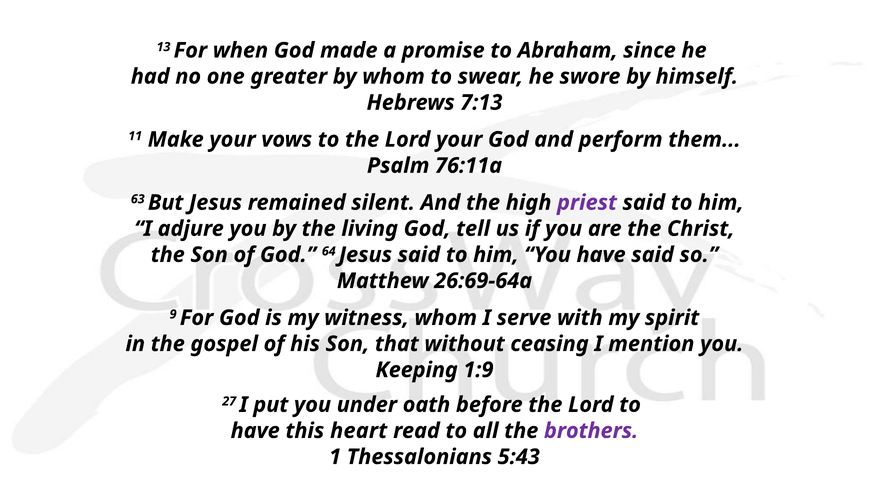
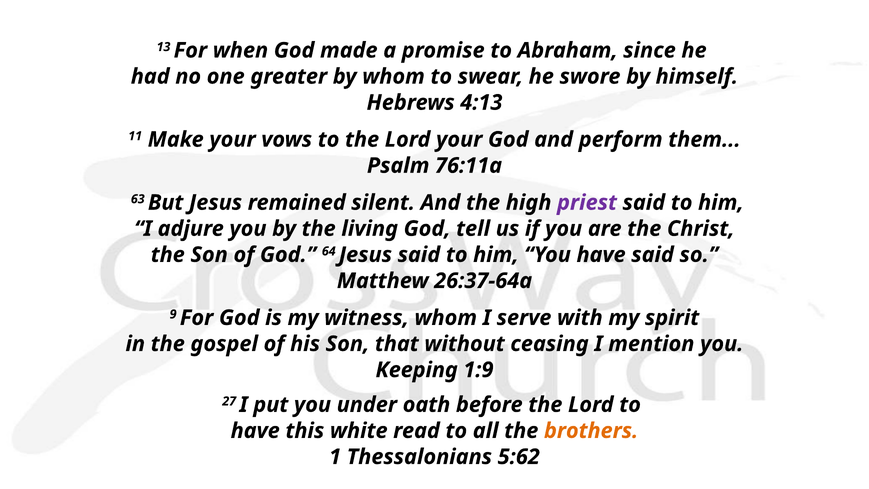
7:13: 7:13 -> 4:13
26:69-64a: 26:69-64a -> 26:37-64a
heart: heart -> white
brothers colour: purple -> orange
5:43: 5:43 -> 5:62
